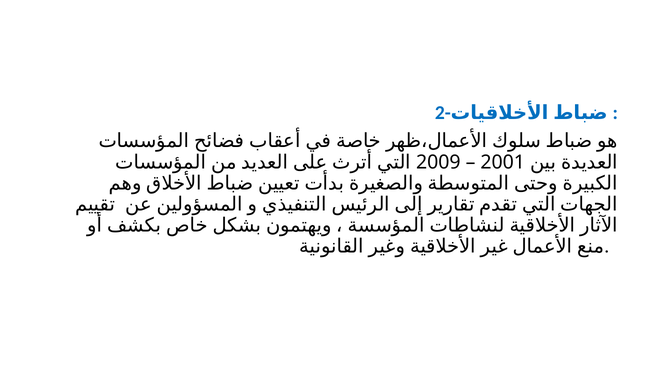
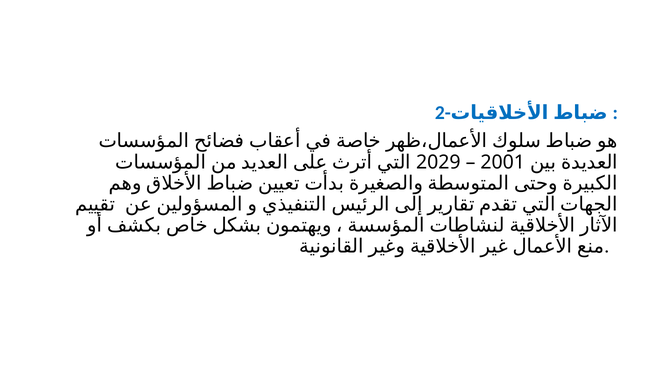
2009: 2009 -> 2029
